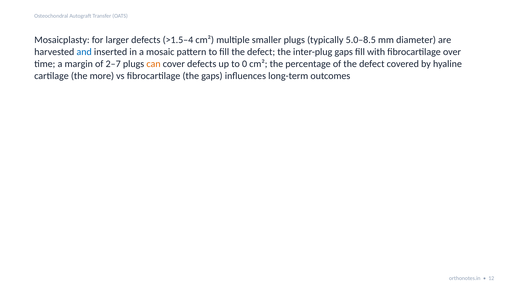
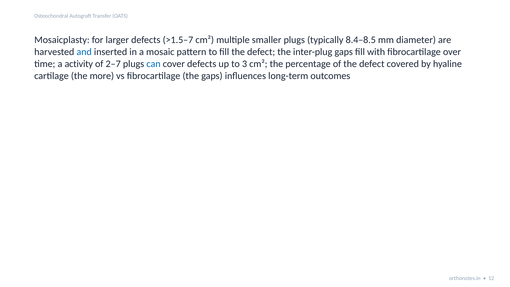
>1.5–4: >1.5–4 -> >1.5–7
5.0–8.5: 5.0–8.5 -> 8.4–8.5
margin: margin -> activity
can colour: orange -> blue
0: 0 -> 3
